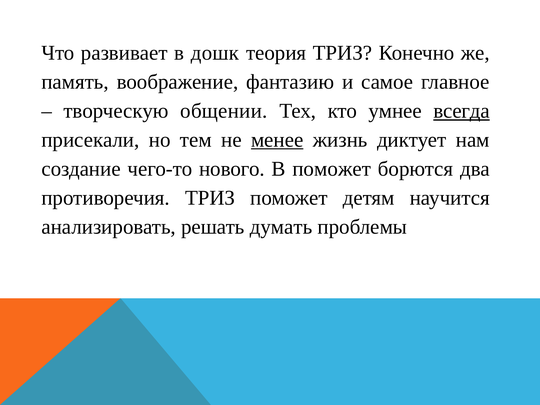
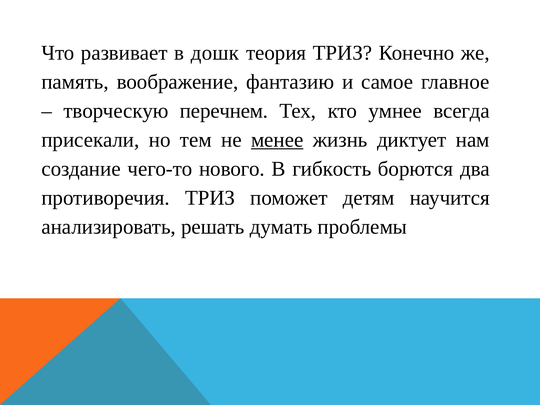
общении: общении -> перечнем
всегда underline: present -> none
В поможет: поможет -> гибкость
